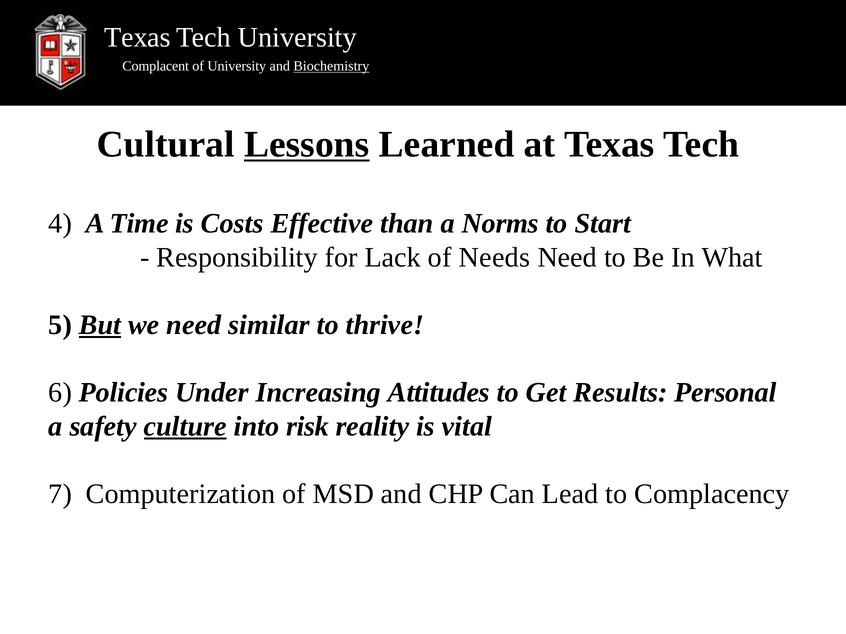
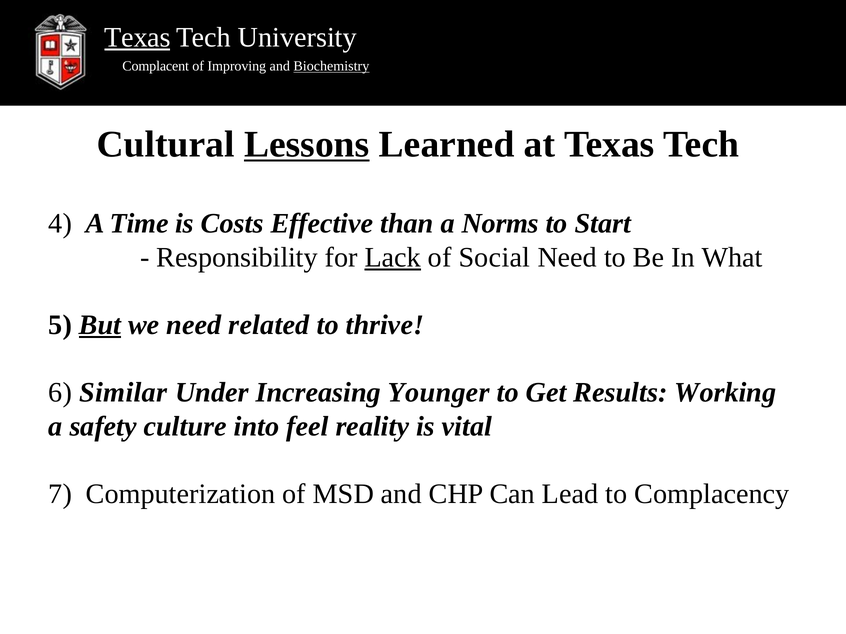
Texas at (137, 37) underline: none -> present
of University: University -> Improving
Lack underline: none -> present
Needs: Needs -> Social
similar: similar -> related
Policies: Policies -> Similar
Attitudes: Attitudes -> Younger
Personal: Personal -> Working
culture underline: present -> none
risk: risk -> feel
